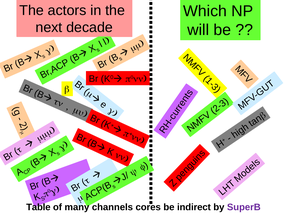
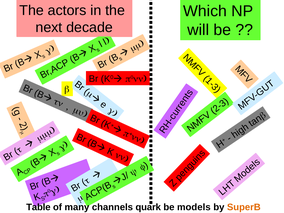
cores: cores -> quark
indirect: indirect -> models
SuperB colour: purple -> orange
